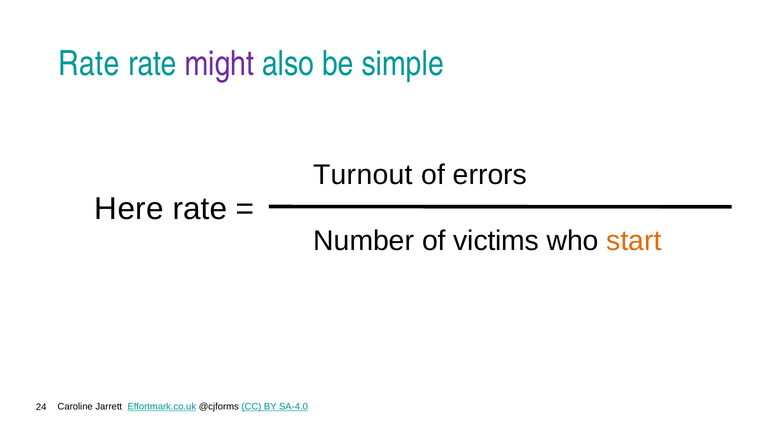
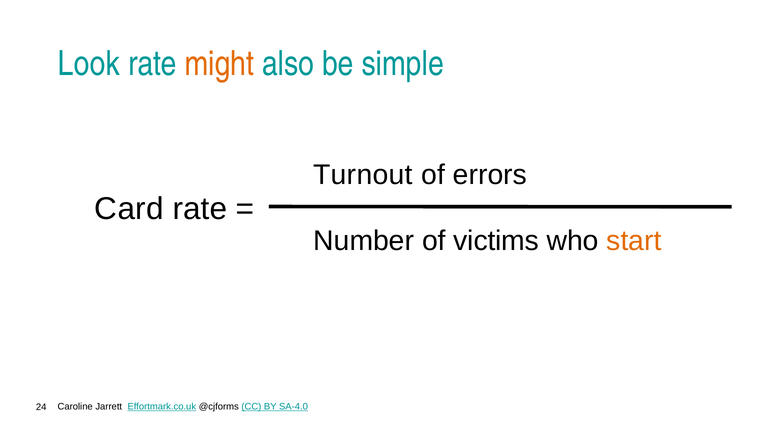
Rate at (89, 64): Rate -> Look
might colour: purple -> orange
Here: Here -> Card
